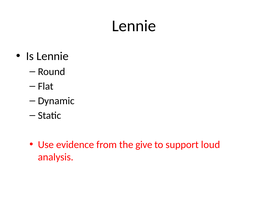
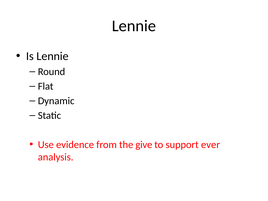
loud: loud -> ever
